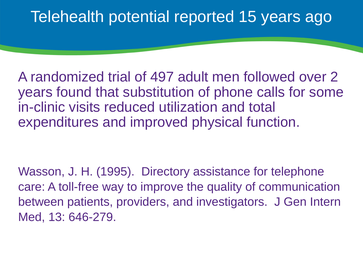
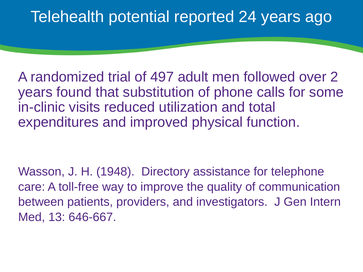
15: 15 -> 24
1995: 1995 -> 1948
646-279: 646-279 -> 646-667
